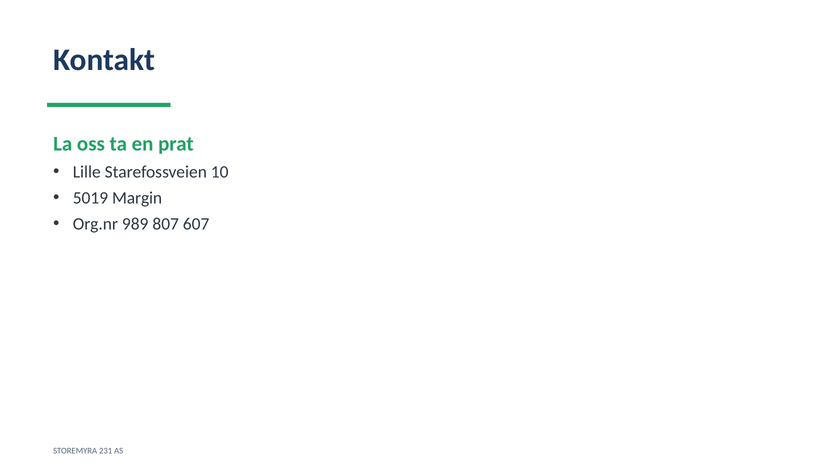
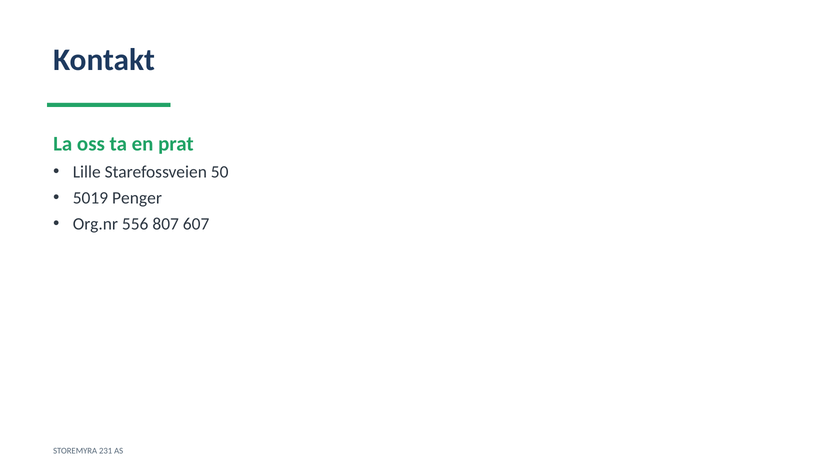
10: 10 -> 50
Margin: Margin -> Penger
989: 989 -> 556
